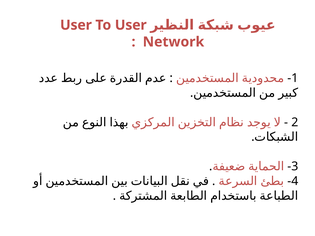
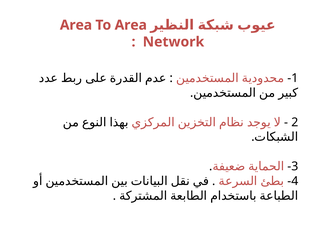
User at (76, 25): User -> Area
To User: User -> Area
